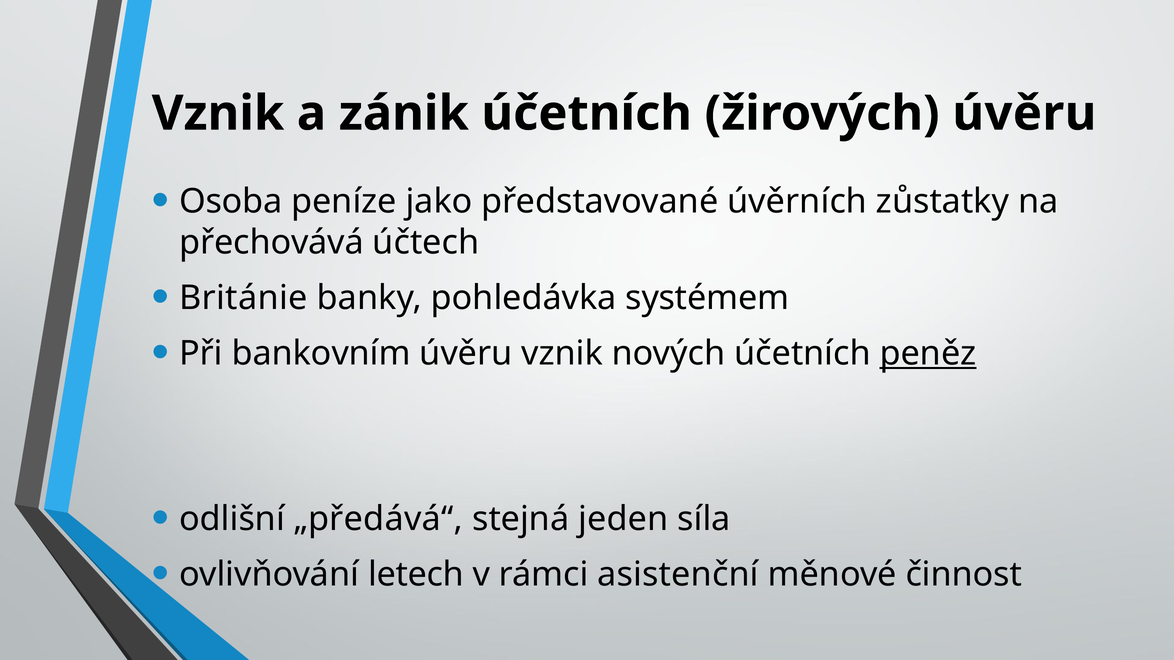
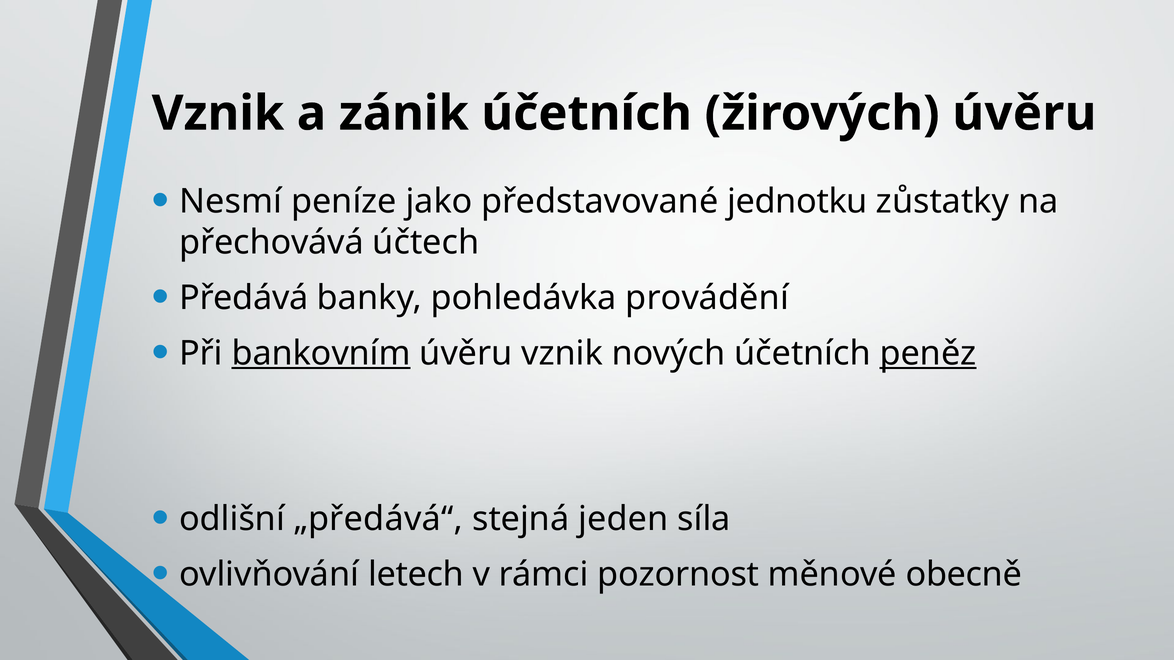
Osoba: Osoba -> Nesmí
úvěrních: úvěrních -> jednotku
Británie: Británie -> Předává
systémem: systémem -> provádění
bankovním underline: none -> present
asistenční: asistenční -> pozornost
činnost: činnost -> obecně
